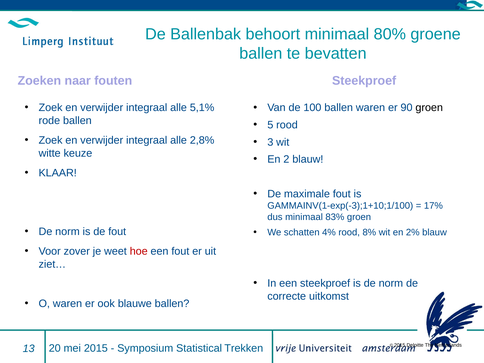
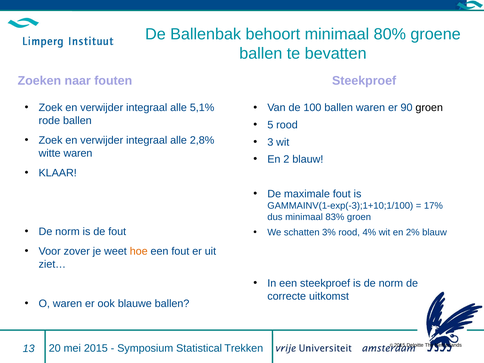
witte keuze: keuze -> waren
4%: 4% -> 3%
8%: 8% -> 4%
hoe colour: red -> orange
